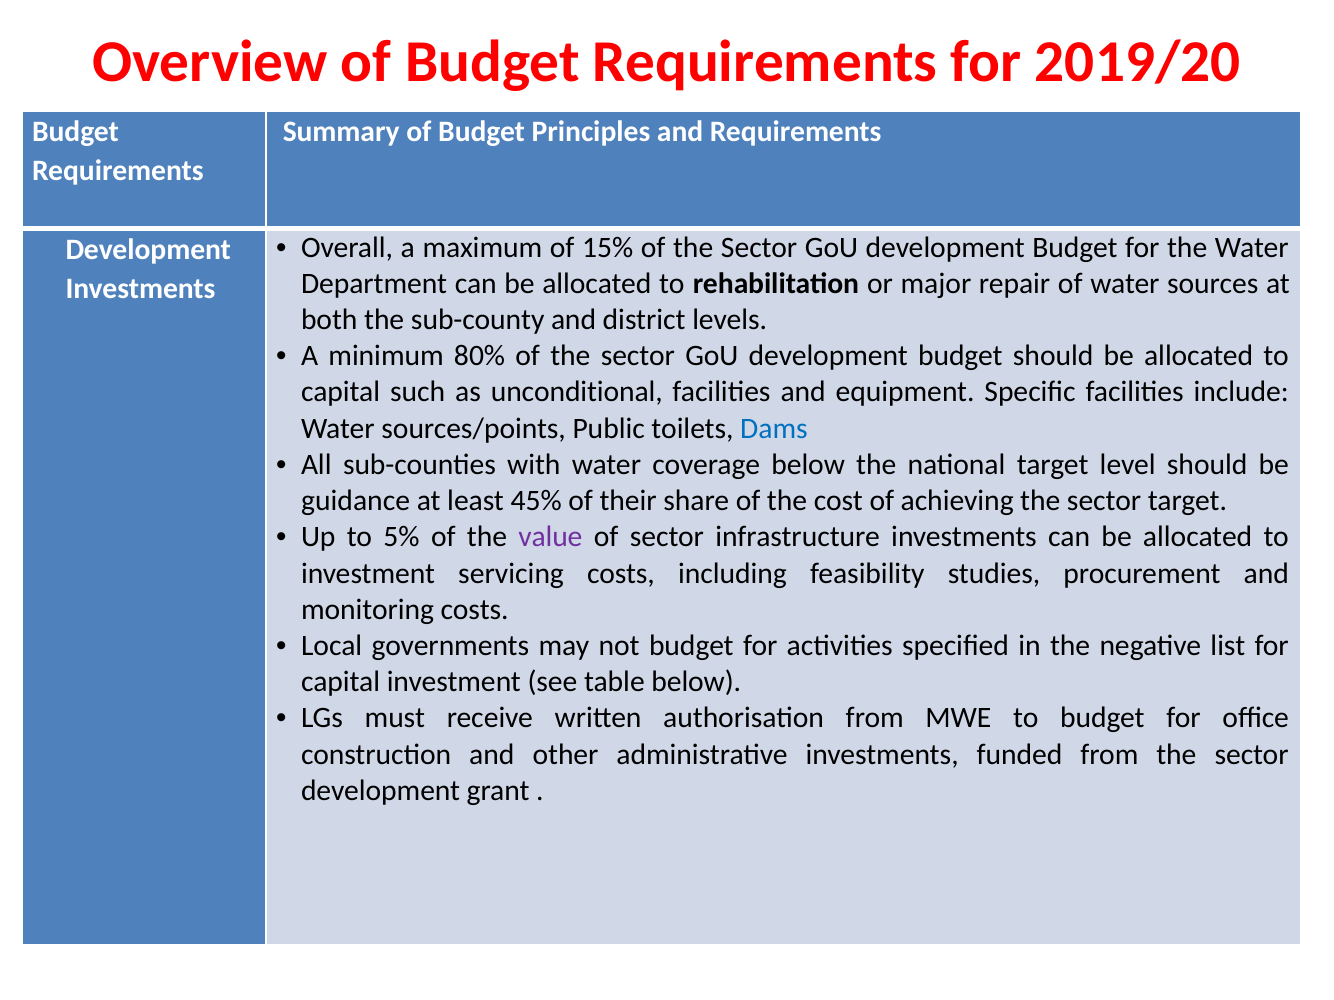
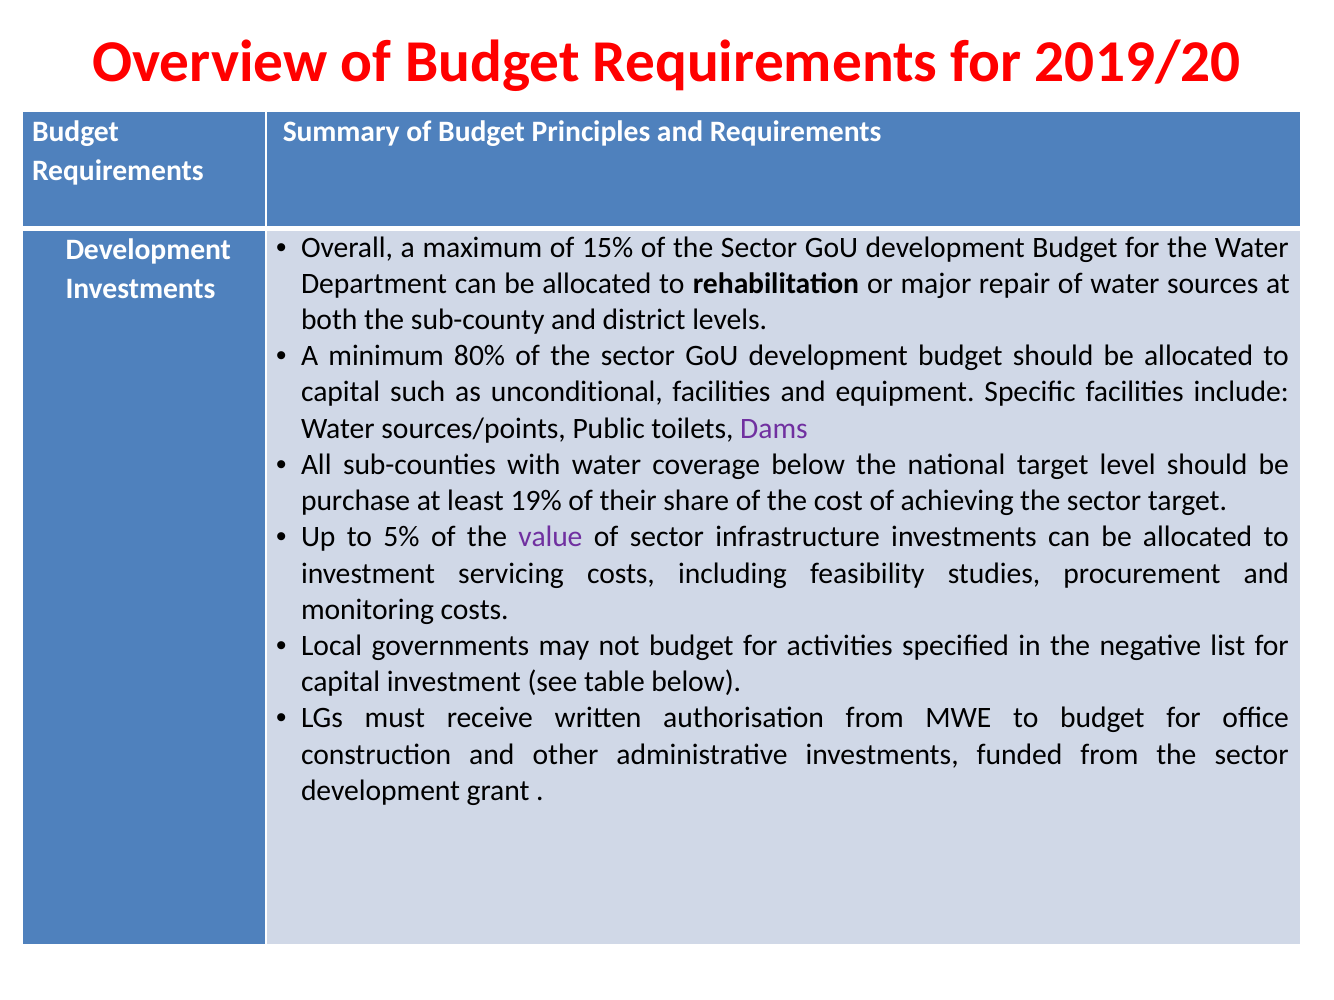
Dams colour: blue -> purple
guidance: guidance -> purchase
45%: 45% -> 19%
